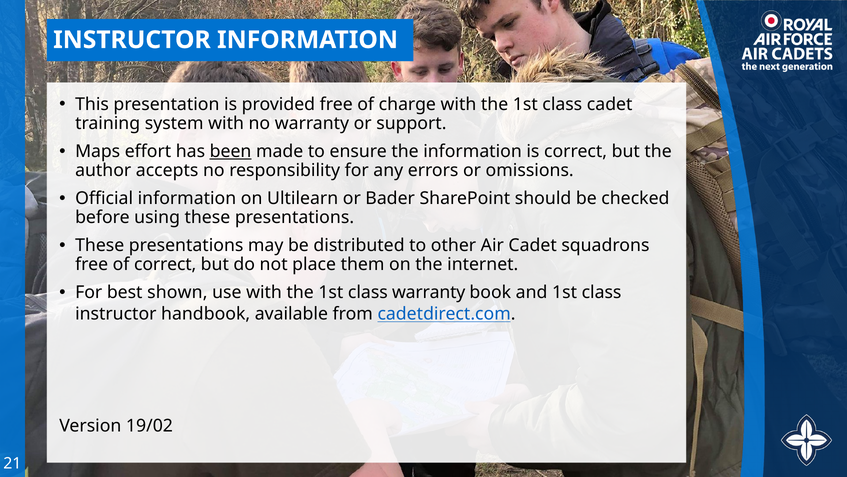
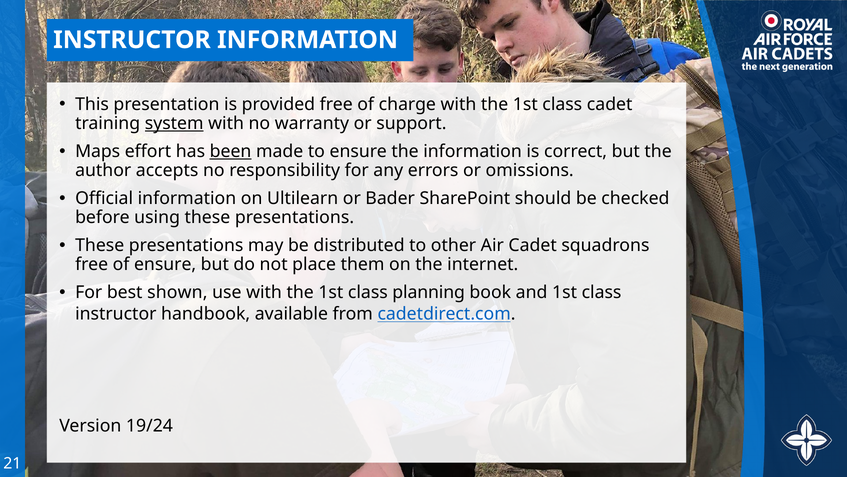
system underline: none -> present
of correct: correct -> ensure
class warranty: warranty -> planning
19/02: 19/02 -> 19/24
